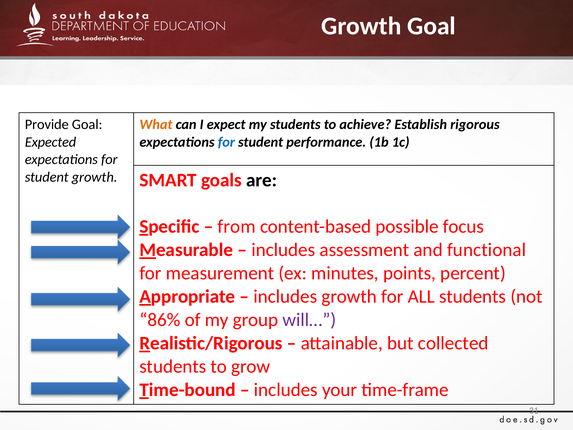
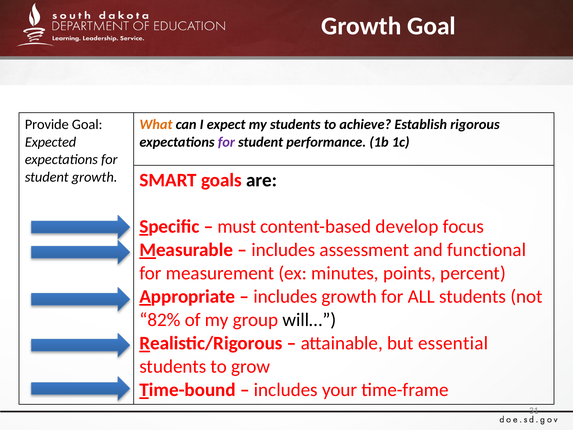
for at (226, 142) colour: blue -> purple
from: from -> must
possible: possible -> develop
86%: 86% -> 82%
will… colour: purple -> black
collected: collected -> essential
